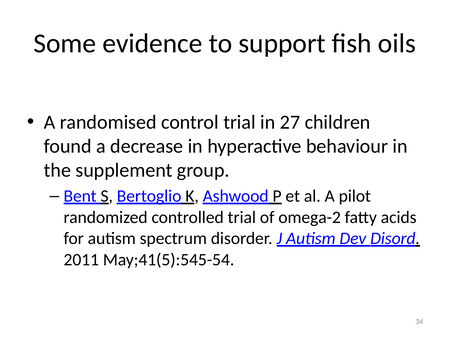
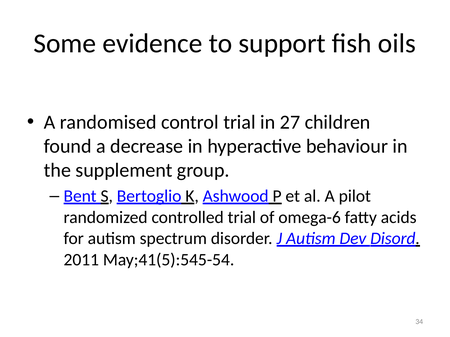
omega-2: omega-2 -> omega-6
